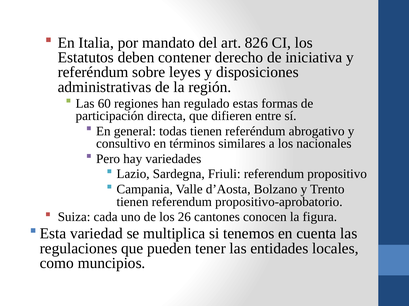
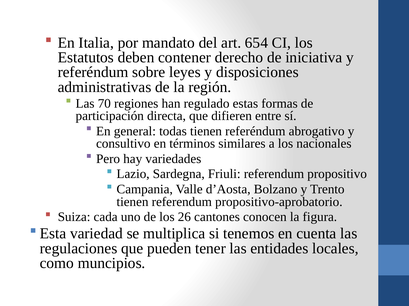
826: 826 -> 654
60: 60 -> 70
